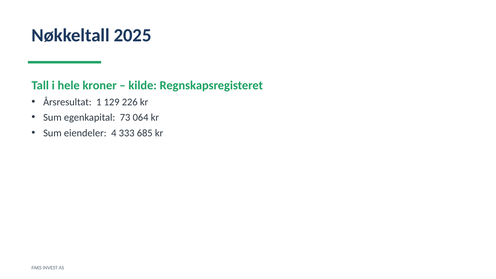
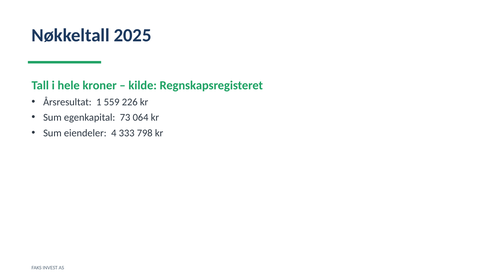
129: 129 -> 559
685: 685 -> 798
